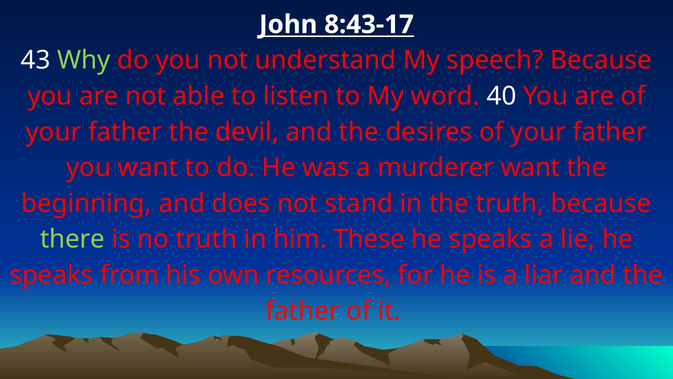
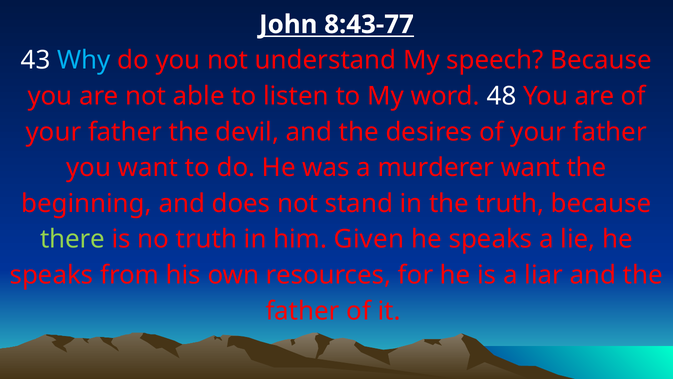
8:43-17: 8:43-17 -> 8:43-77
Why colour: light green -> light blue
40: 40 -> 48
These: These -> Given
